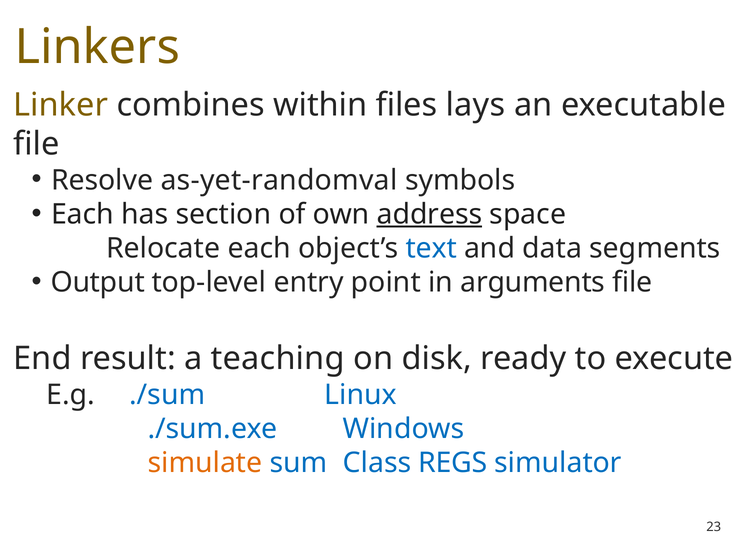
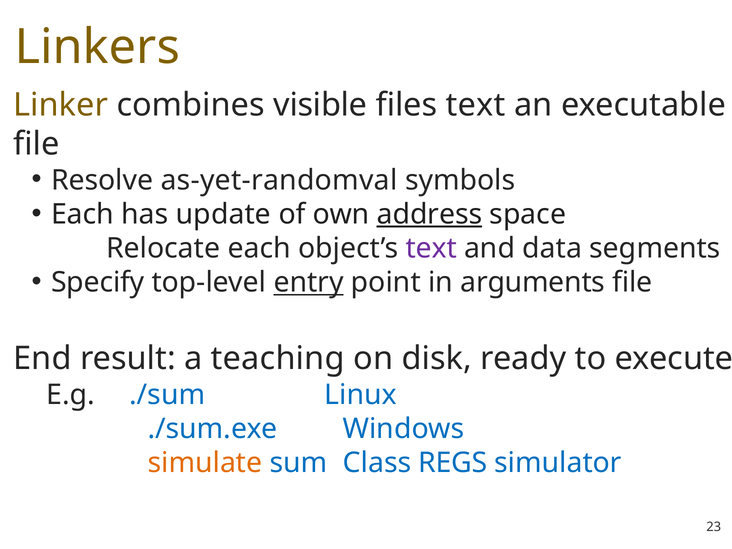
within: within -> visible
files lays: lays -> text
section: section -> update
text at (431, 248) colour: blue -> purple
Output: Output -> Specify
entry underline: none -> present
